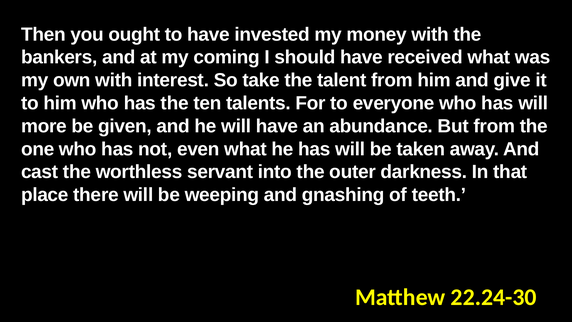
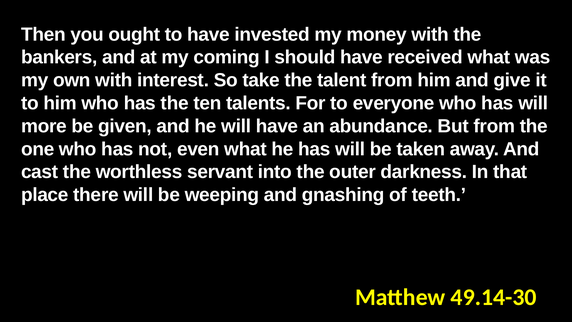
22.24-30: 22.24-30 -> 49.14-30
